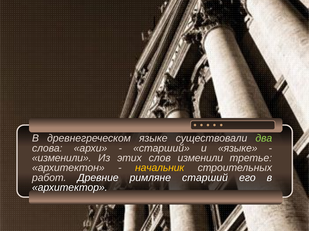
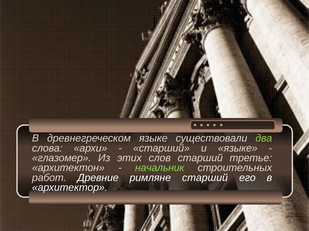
изменили at (62, 158): изменили -> глазомер
слов изменили: изменили -> старший
начальник colour: yellow -> light green
